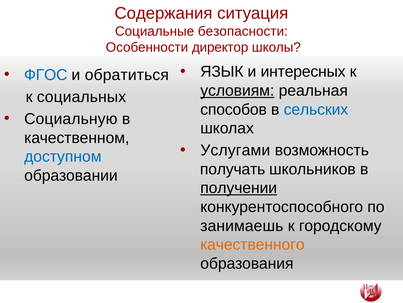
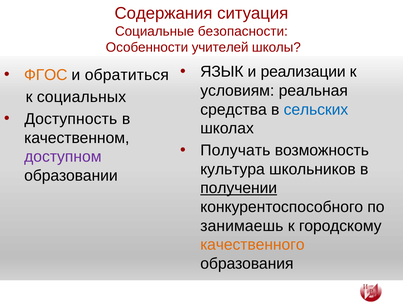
директор: директор -> учителей
интересных: интересных -> реализации
ФГОС colour: blue -> orange
условиям underline: present -> none
способов: способов -> средства
Социальную: Социальную -> Доступность
Услугами: Услугами -> Получать
доступном colour: blue -> purple
получать: получать -> культура
